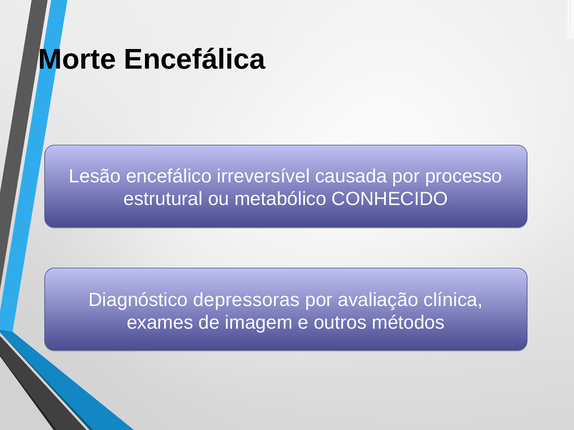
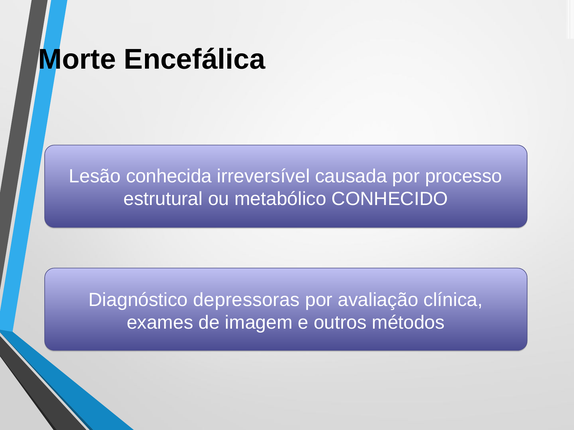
encefálico: encefálico -> conhecida
